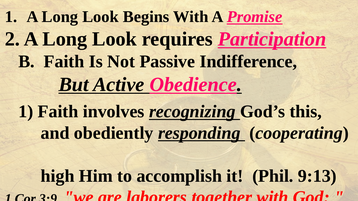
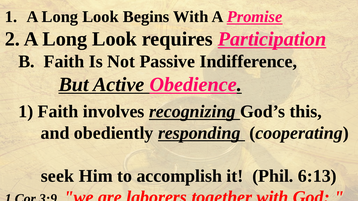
high: high -> seek
9:13: 9:13 -> 6:13
